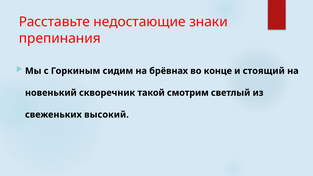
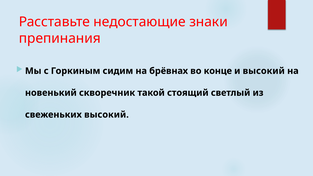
и стоящий: стоящий -> высокий
смотрим: смотрим -> стоящий
